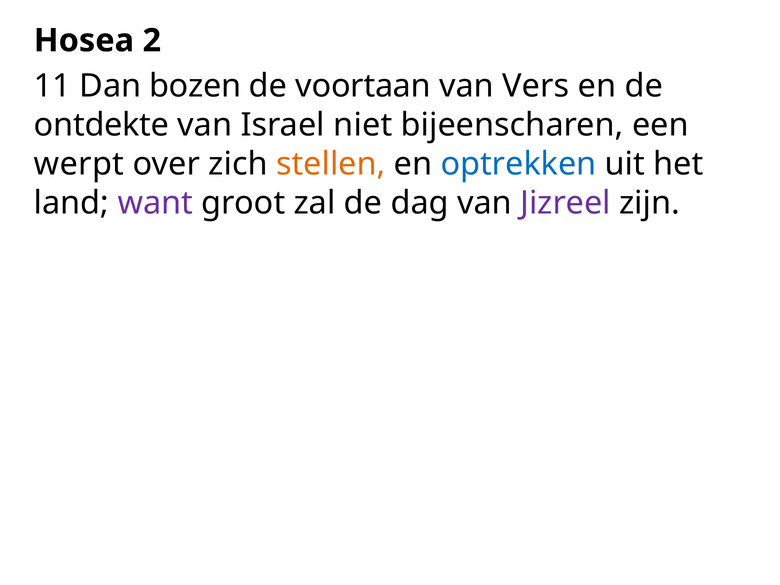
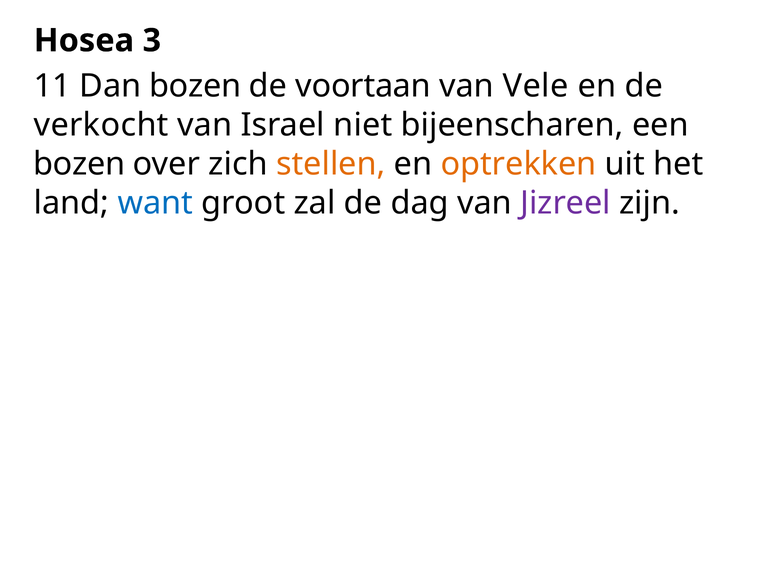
2: 2 -> 3
Vers: Vers -> Vele
ontdekte: ontdekte -> verkocht
werpt at (79, 164): werpt -> bozen
optrekken colour: blue -> orange
want colour: purple -> blue
